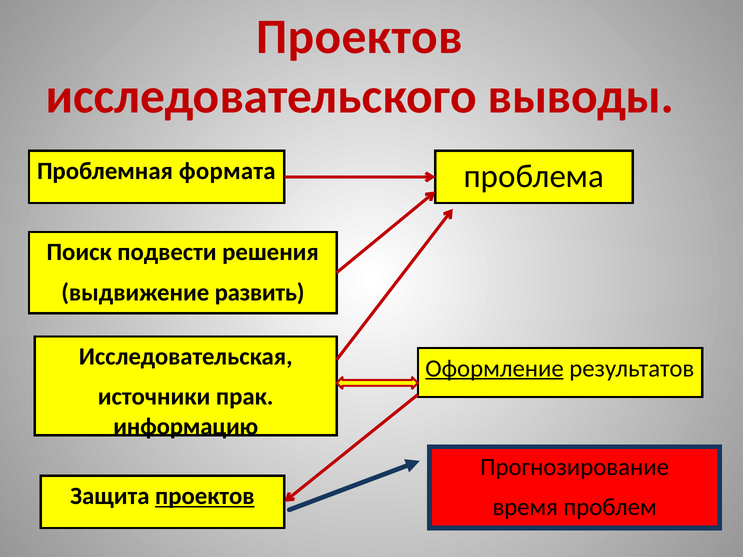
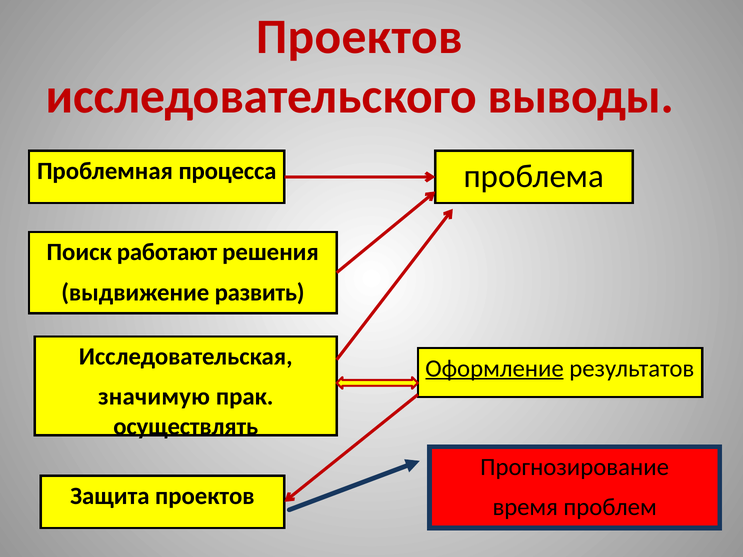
формата: формата -> процесса
подвести: подвести -> работают
источники: источники -> значимую
информацию: информацию -> осуществлять
проектов at (205, 496) underline: present -> none
